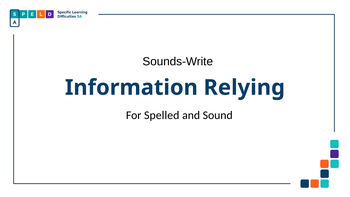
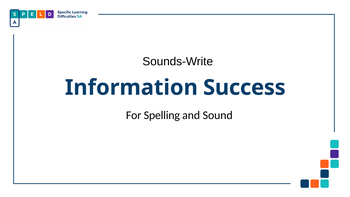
Relying: Relying -> Success
Spelled: Spelled -> Spelling
